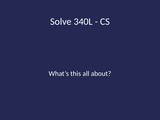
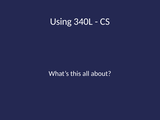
Solve: Solve -> Using
